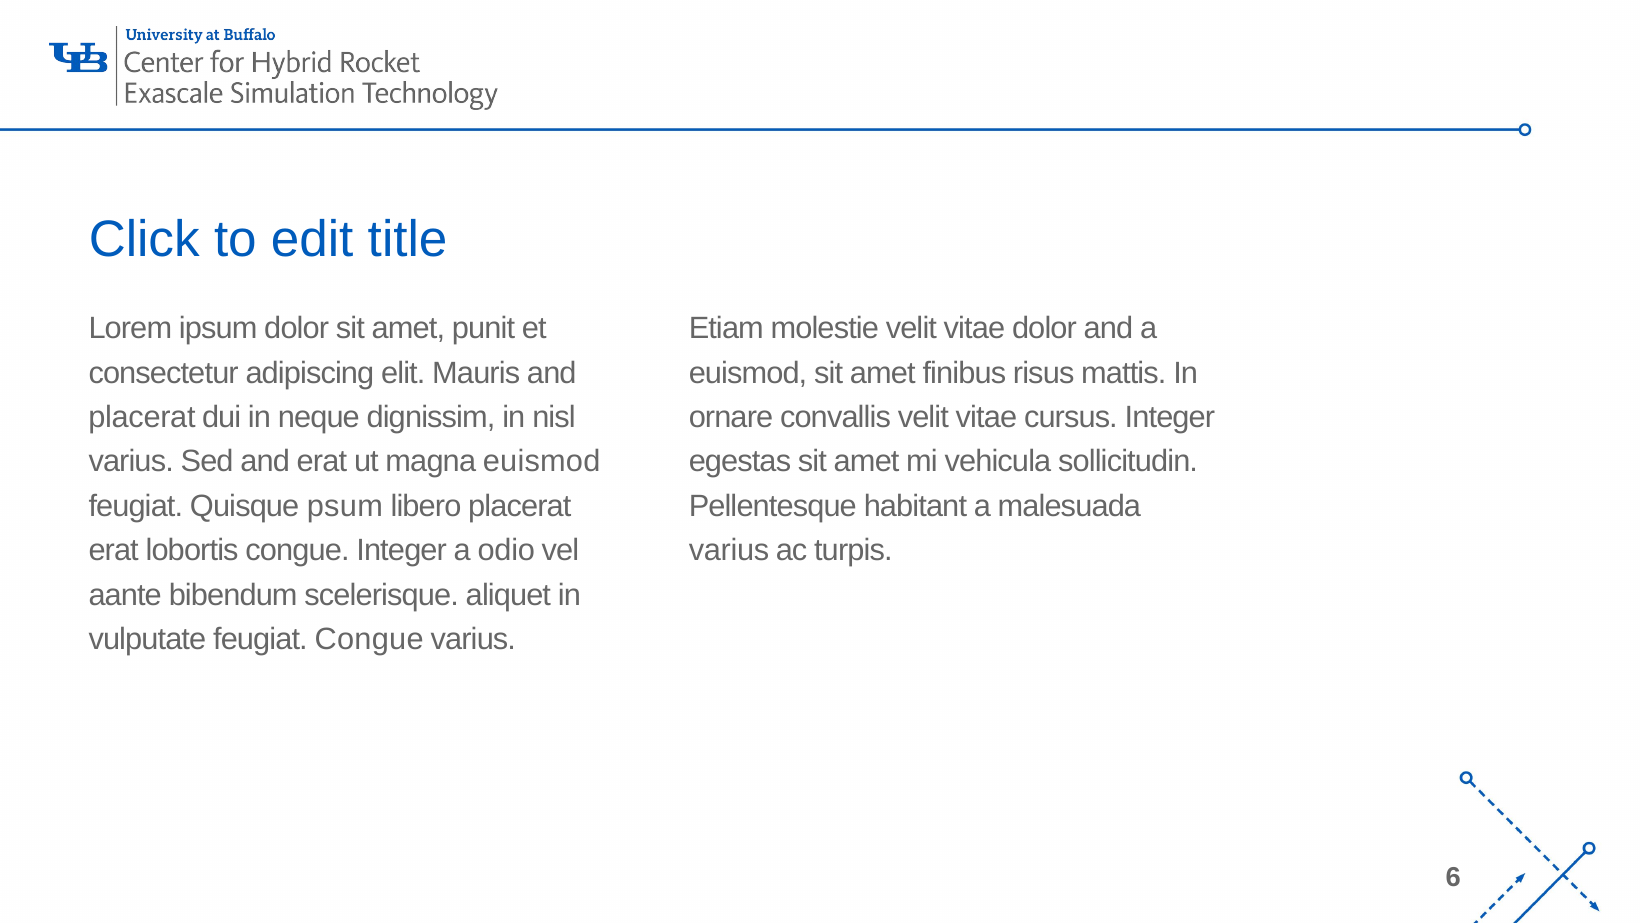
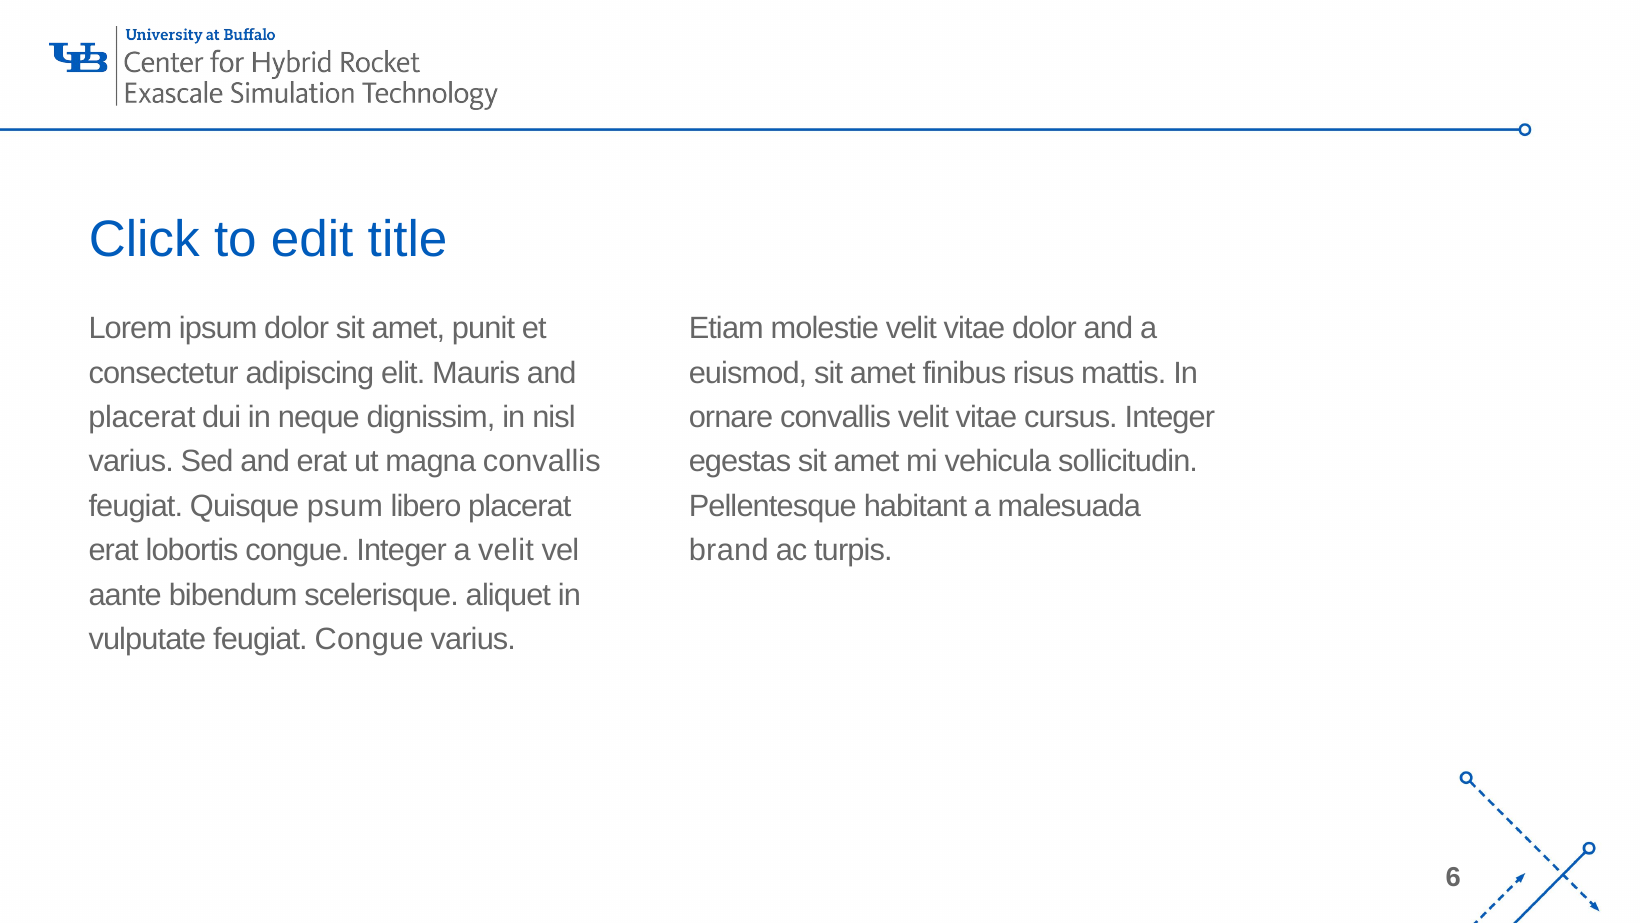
magna euismod: euismod -> convallis
a odio: odio -> velit
varius at (729, 550): varius -> brand
